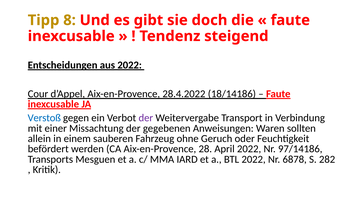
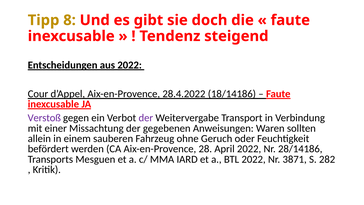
Verstoß colour: blue -> purple
97/14186: 97/14186 -> 28/14186
6878: 6878 -> 3871
